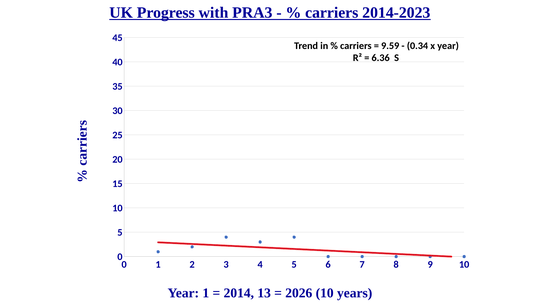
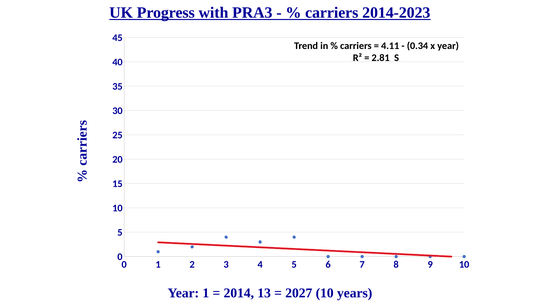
9.59: 9.59 -> 4.11
6.36: 6.36 -> 2.81
2026: 2026 -> 2027
